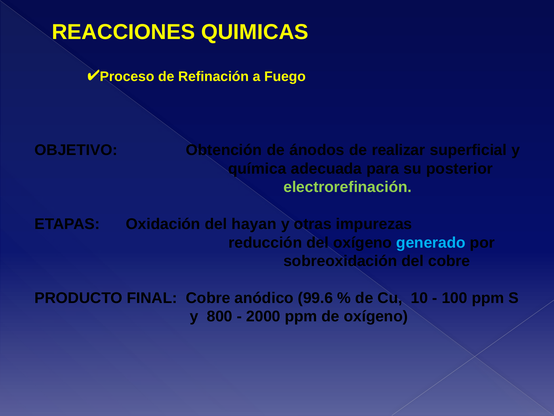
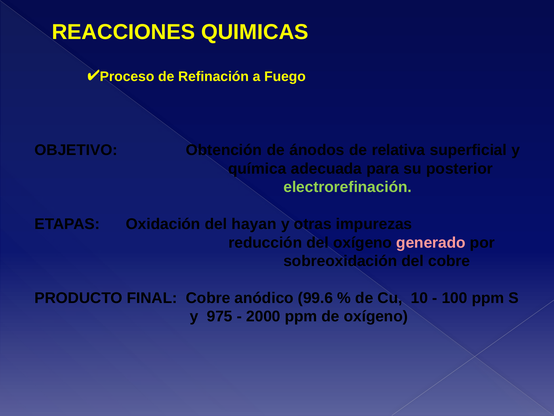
realizar: realizar -> relativa
generado colour: light blue -> pink
800: 800 -> 975
